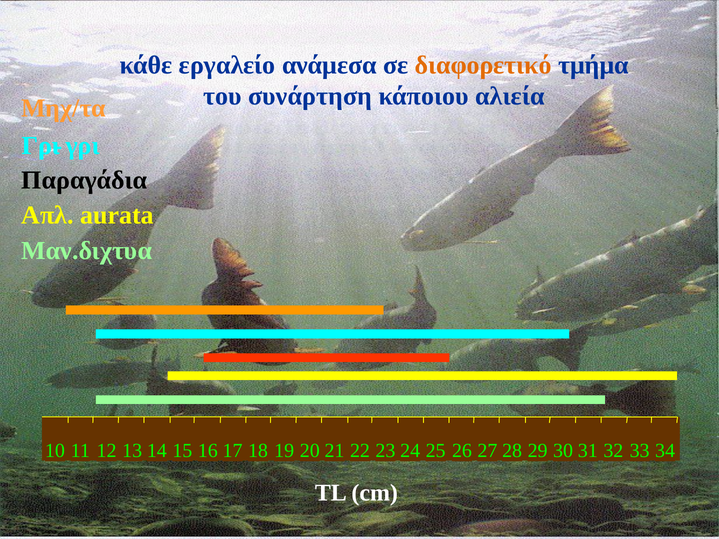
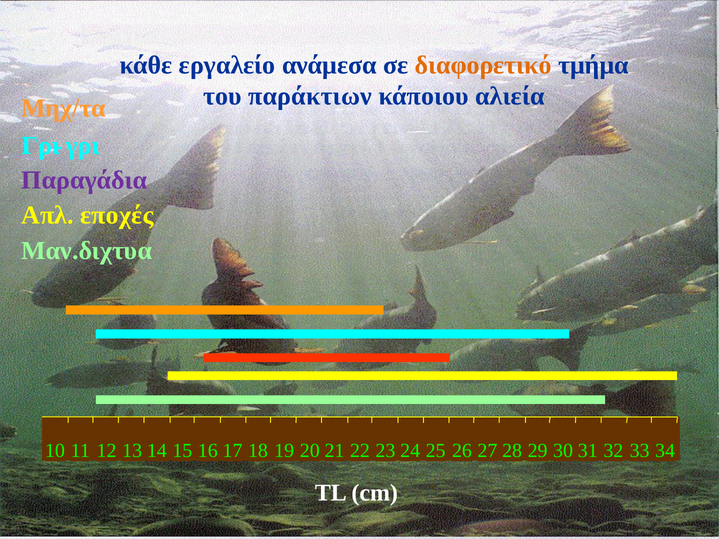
συνάρτηση: συνάρτηση -> παράκτιων
Παραγάδια colour: black -> purple
aurata: aurata -> εποχές
